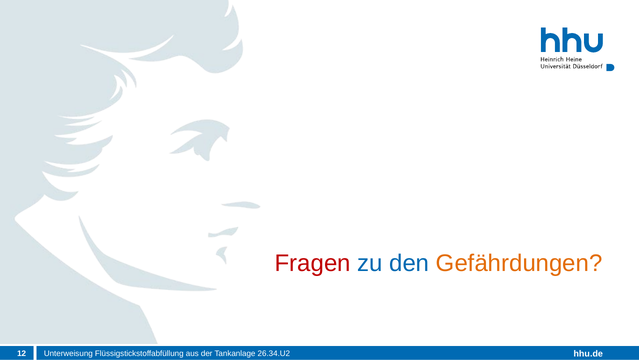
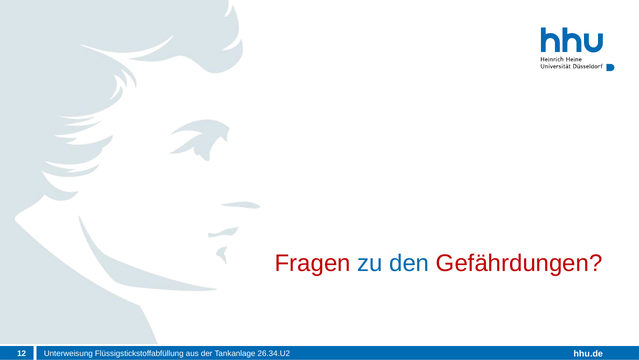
Gefährdungen colour: orange -> red
